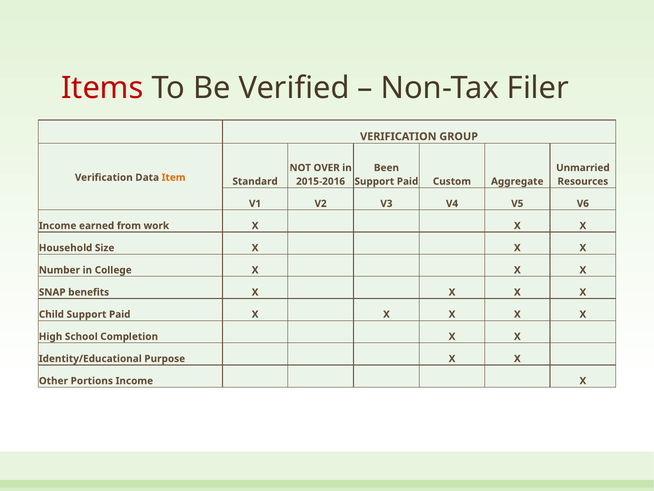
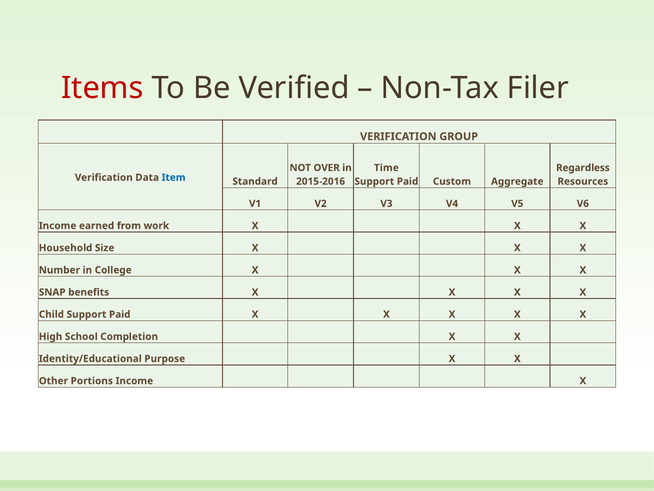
Been: Been -> Time
Unmarried: Unmarried -> Regardless
Item colour: orange -> blue
